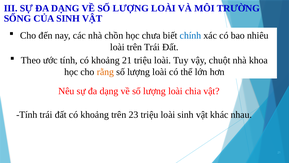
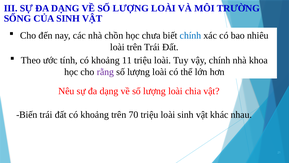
khoảng 21: 21 -> 11
vậy chuột: chuột -> chính
rằng colour: orange -> purple
Tính at (27, 114): Tính -> Biến
23: 23 -> 70
